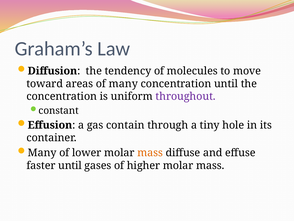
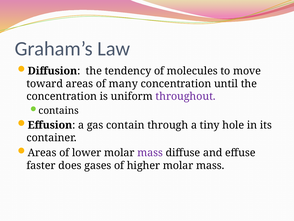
constant: constant -> contains
Many at (42, 152): Many -> Areas
mass at (150, 152) colour: orange -> purple
faster until: until -> does
